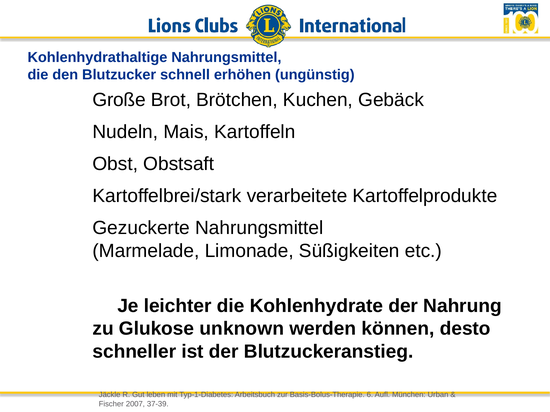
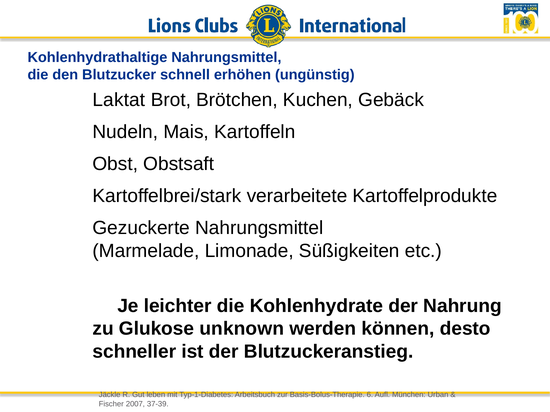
Große: Große -> Laktat
